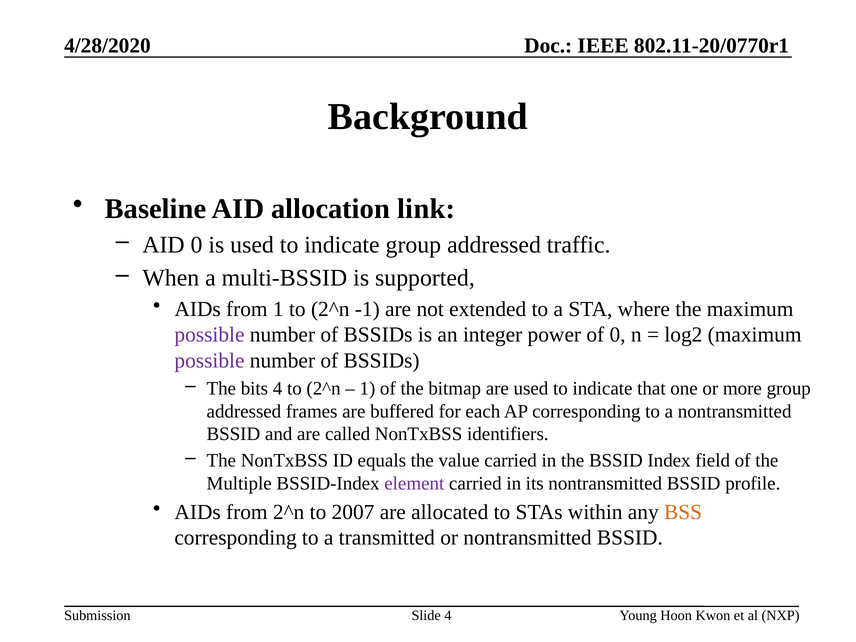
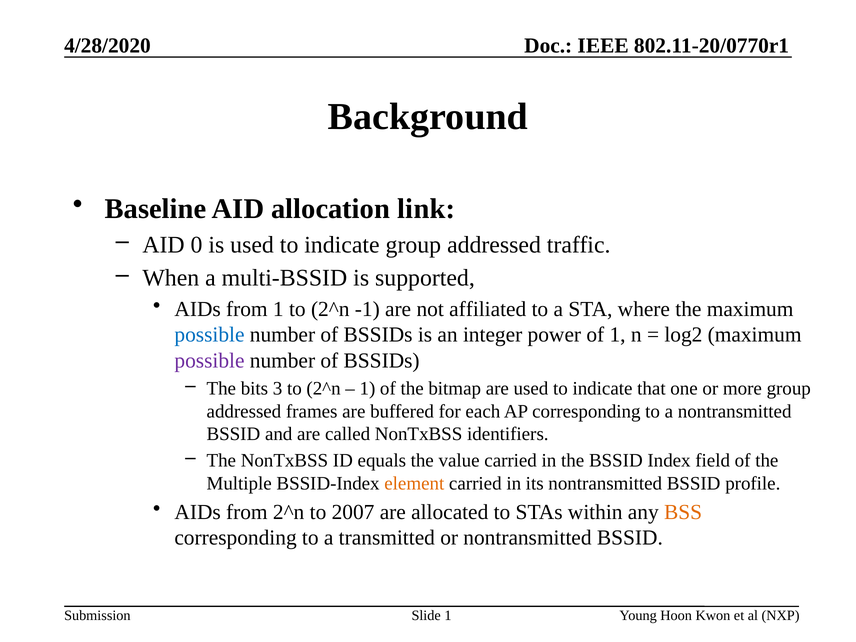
extended: extended -> affiliated
possible at (209, 335) colour: purple -> blue
of 0: 0 -> 1
bits 4: 4 -> 3
element colour: purple -> orange
Slide 4: 4 -> 1
